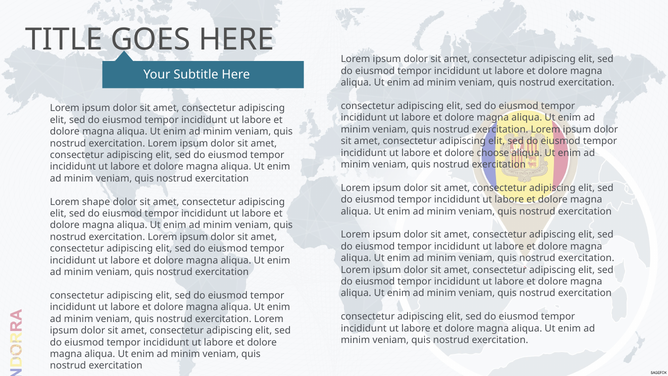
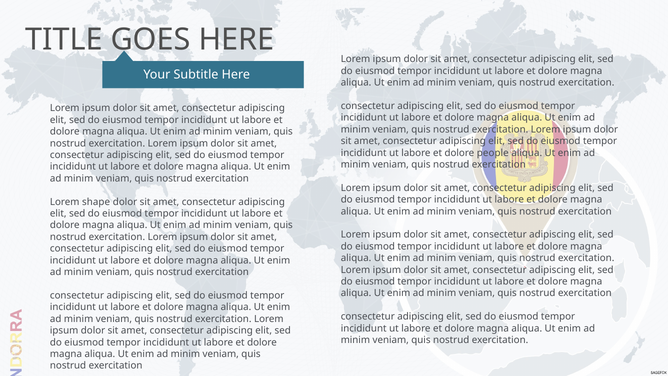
choose: choose -> people
